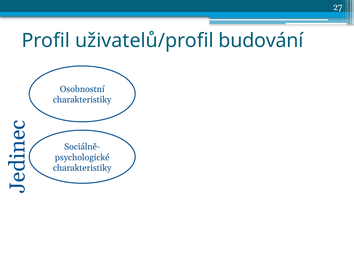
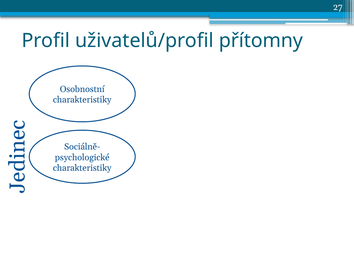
budování: budování -> přítomny
